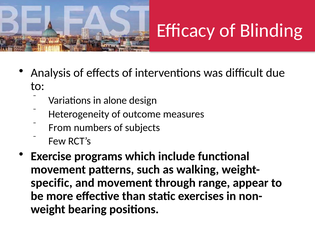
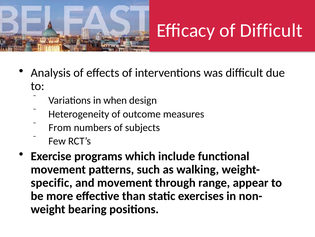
of Blinding: Blinding -> Difficult
alone: alone -> when
